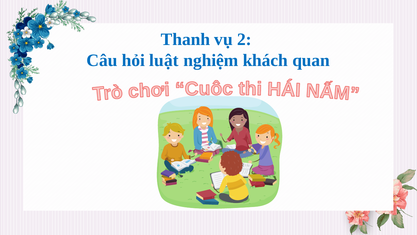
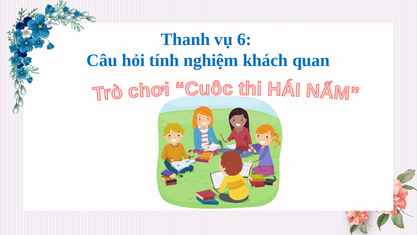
2: 2 -> 6
luật: luật -> tính
